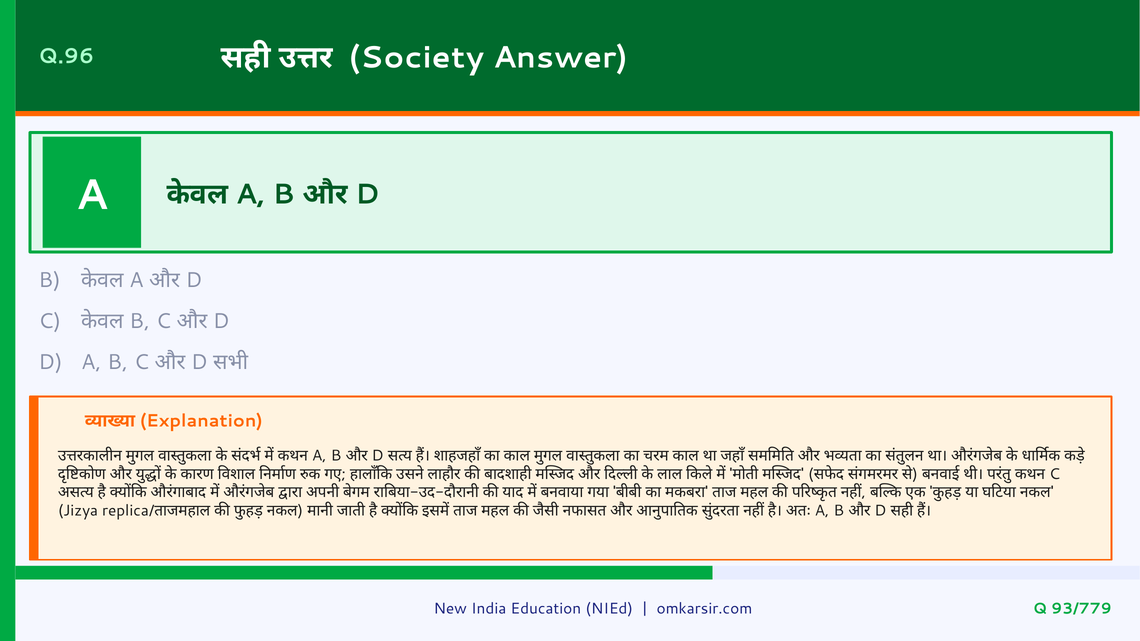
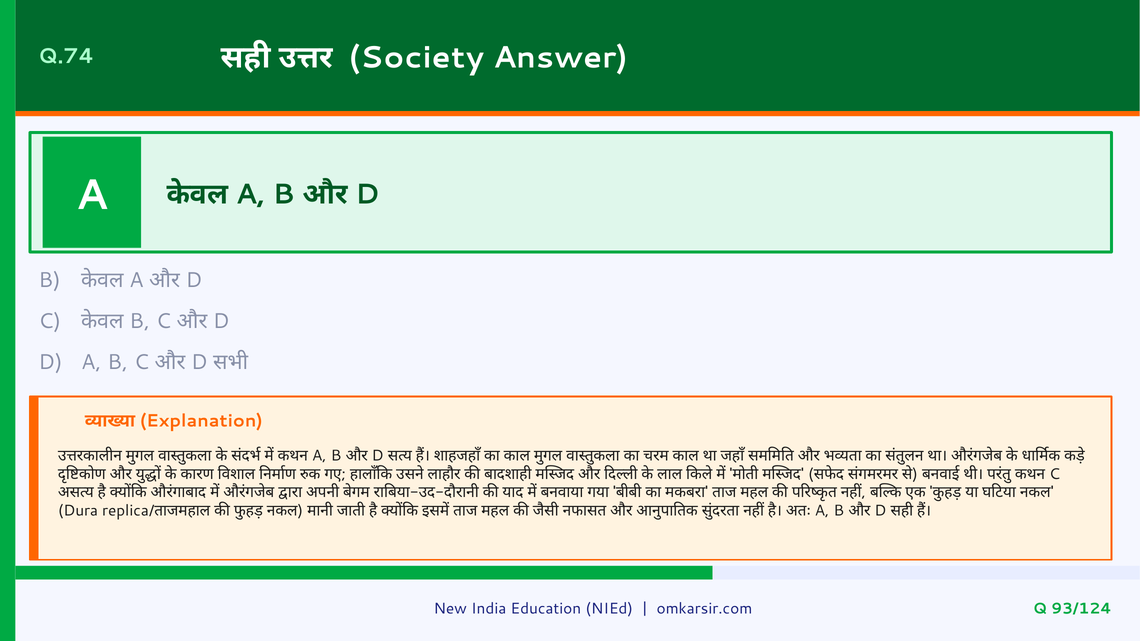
Q.96: Q.96 -> Q.74
Jizya: Jizya -> Dura
93/779: 93/779 -> 93/124
